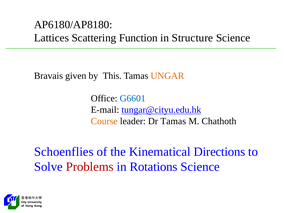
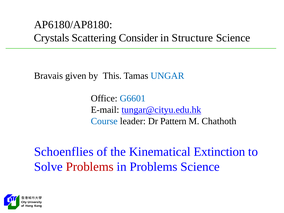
Lattices: Lattices -> Crystals
Function: Function -> Consider
UNGAR colour: orange -> blue
Course colour: orange -> blue
Dr Tamas: Tamas -> Pattern
Directions: Directions -> Extinction
in Rotations: Rotations -> Problems
